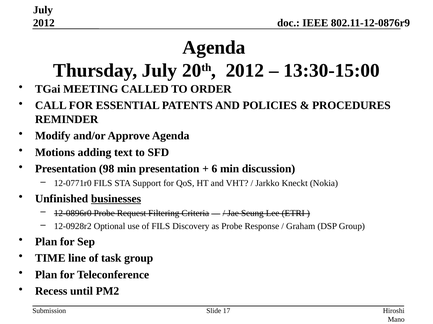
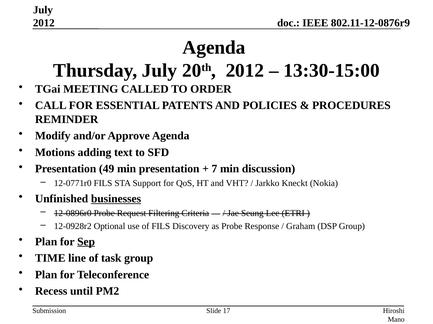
98: 98 -> 49
6: 6 -> 7
Sep underline: none -> present
